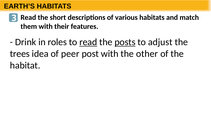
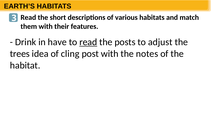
roles: roles -> have
posts underline: present -> none
peer: peer -> cling
other: other -> notes
